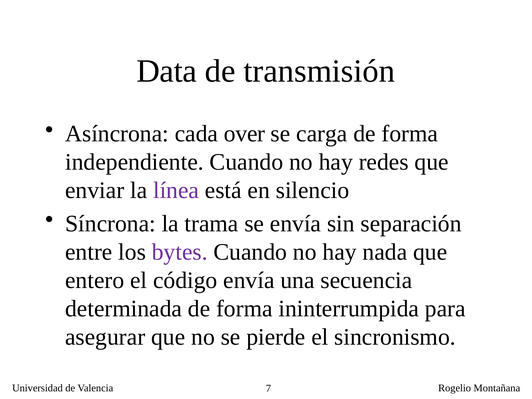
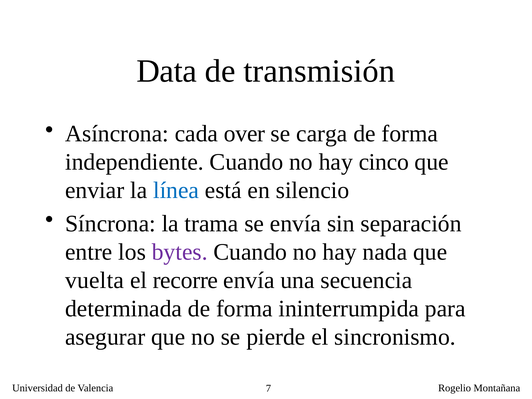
redes: redes -> cinco
línea colour: purple -> blue
entero: entero -> vuelta
código: código -> recorre
